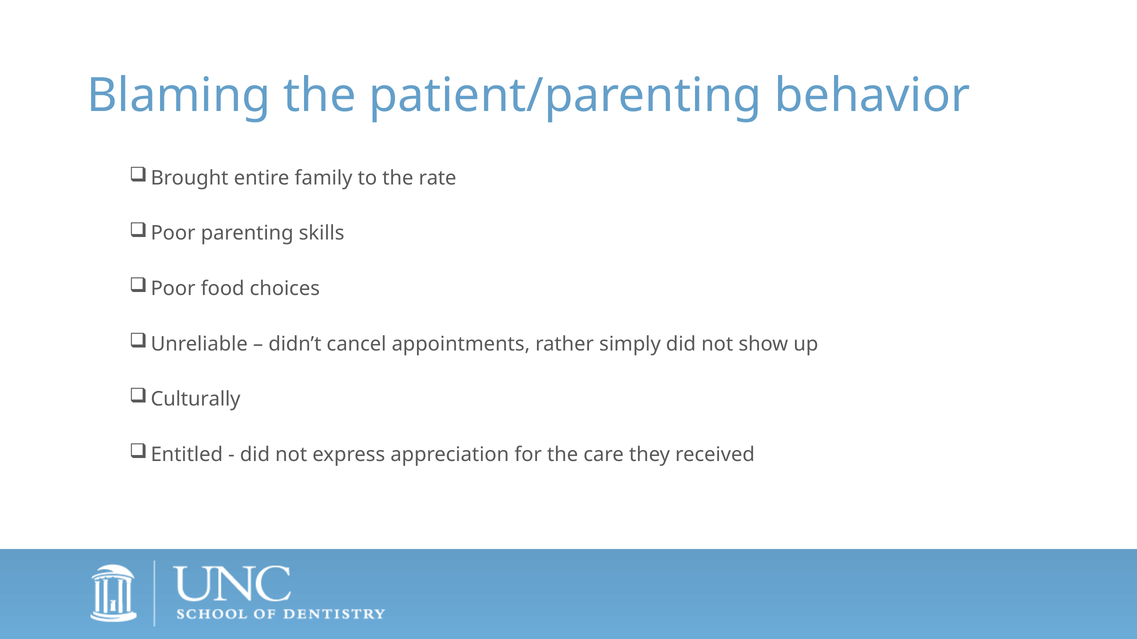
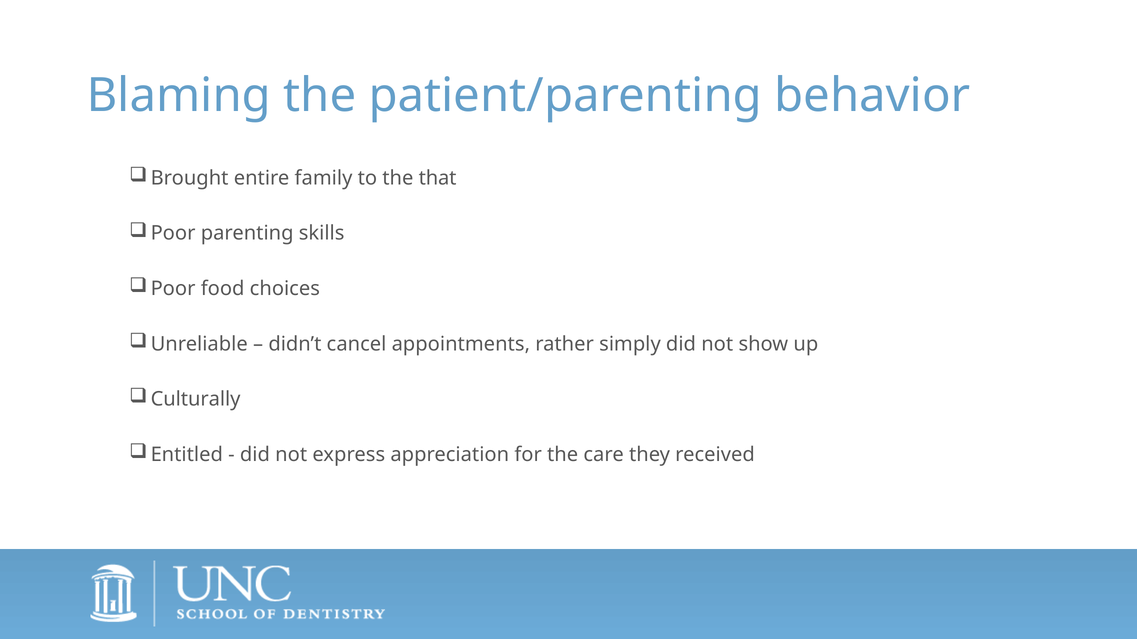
rate: rate -> that
